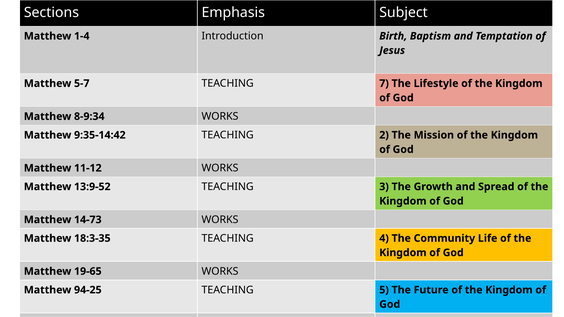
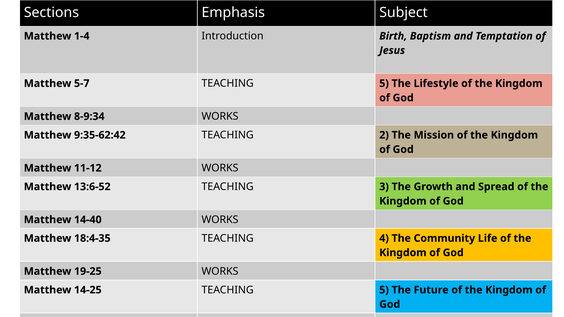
5-7 TEACHING 7: 7 -> 5
9:35-14:42: 9:35-14:42 -> 9:35-62:42
13:9-52: 13:9-52 -> 13:6-52
14-73: 14-73 -> 14-40
18:3-35: 18:3-35 -> 18:4-35
19-65: 19-65 -> 19-25
94-25: 94-25 -> 14-25
